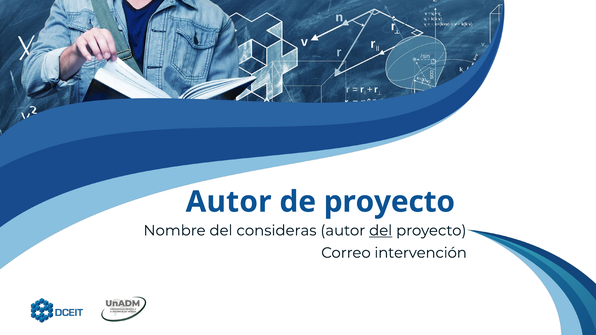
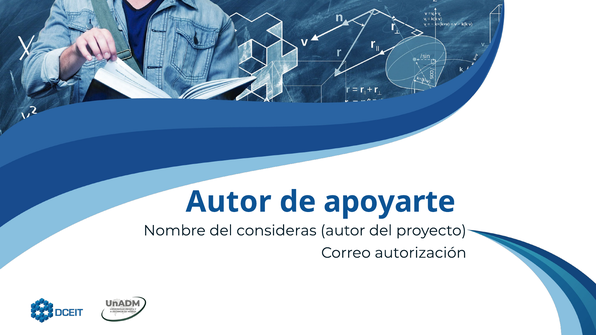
de proyecto: proyecto -> apoyarte
del at (381, 231) underline: present -> none
intervención: intervención -> autorización
